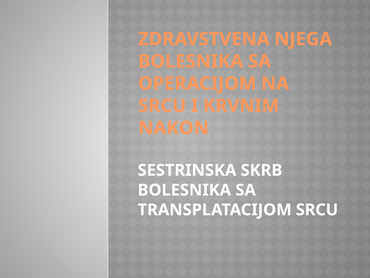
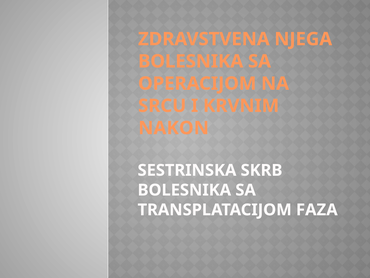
TRANSPLATACIJOM SRCU: SRCU -> FAZA
